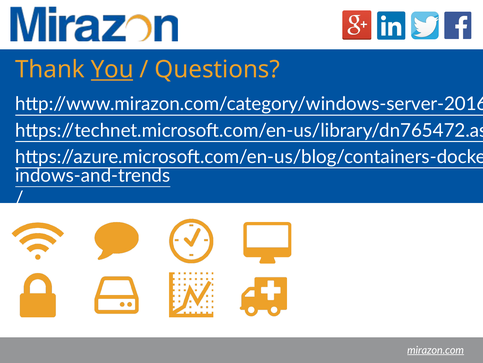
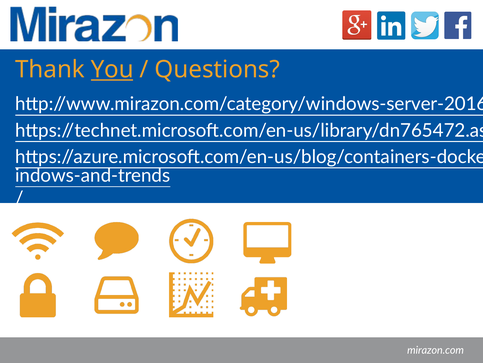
mirazon.com underline: present -> none
